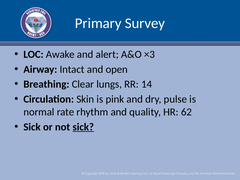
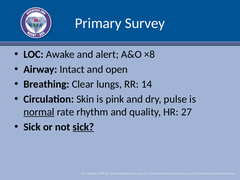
×3: ×3 -> ×8
normal underline: none -> present
62: 62 -> 27
